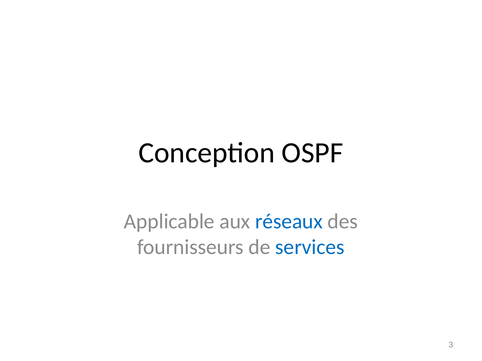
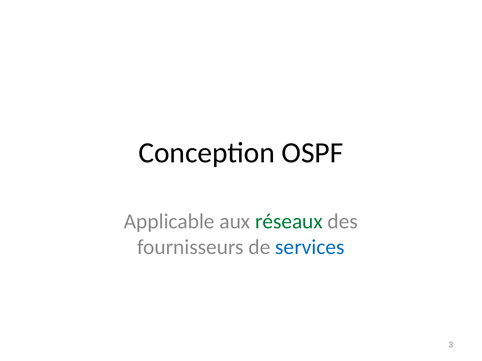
réseaux colour: blue -> green
